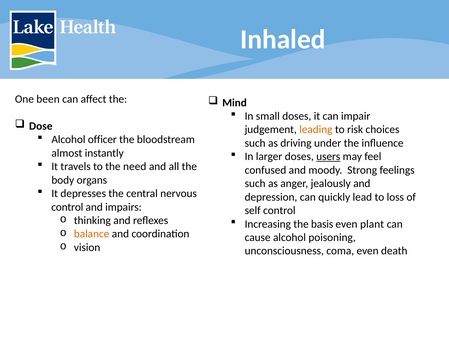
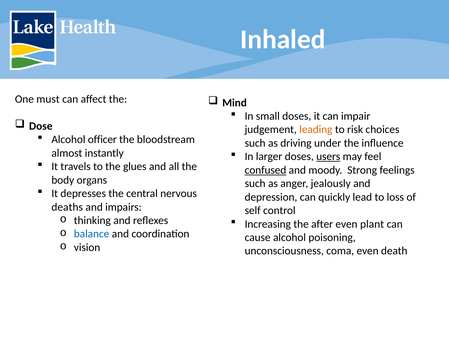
been: been -> must
need: need -> glues
confused underline: none -> present
control at (67, 207): control -> deaths
basis: basis -> after
balance colour: orange -> blue
